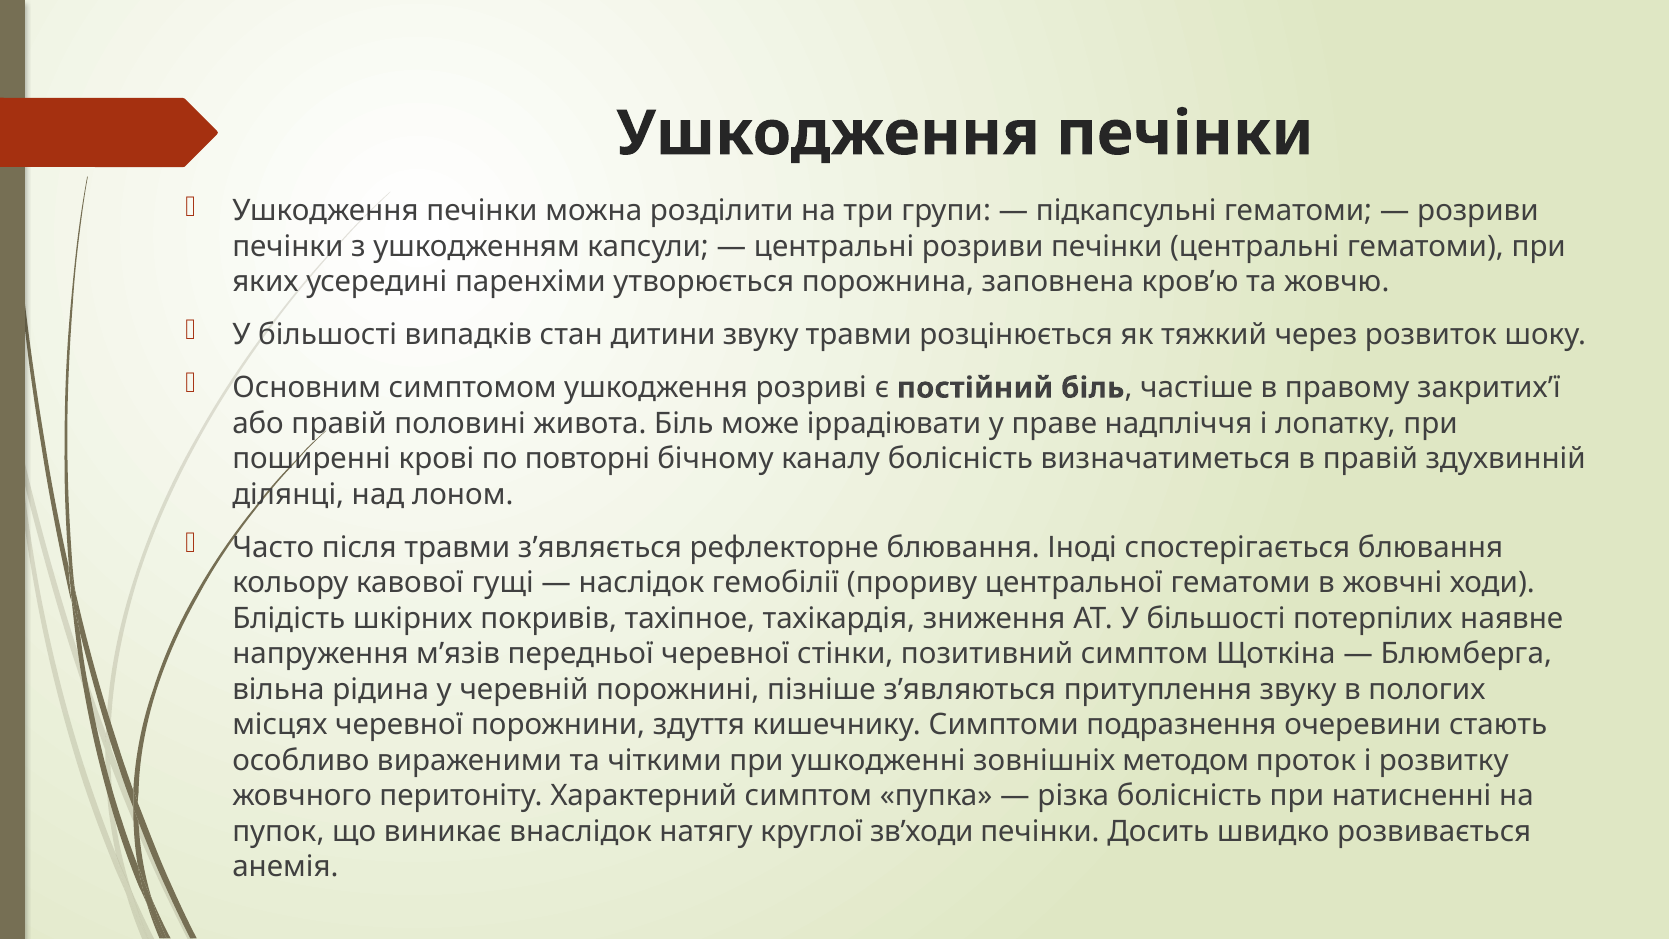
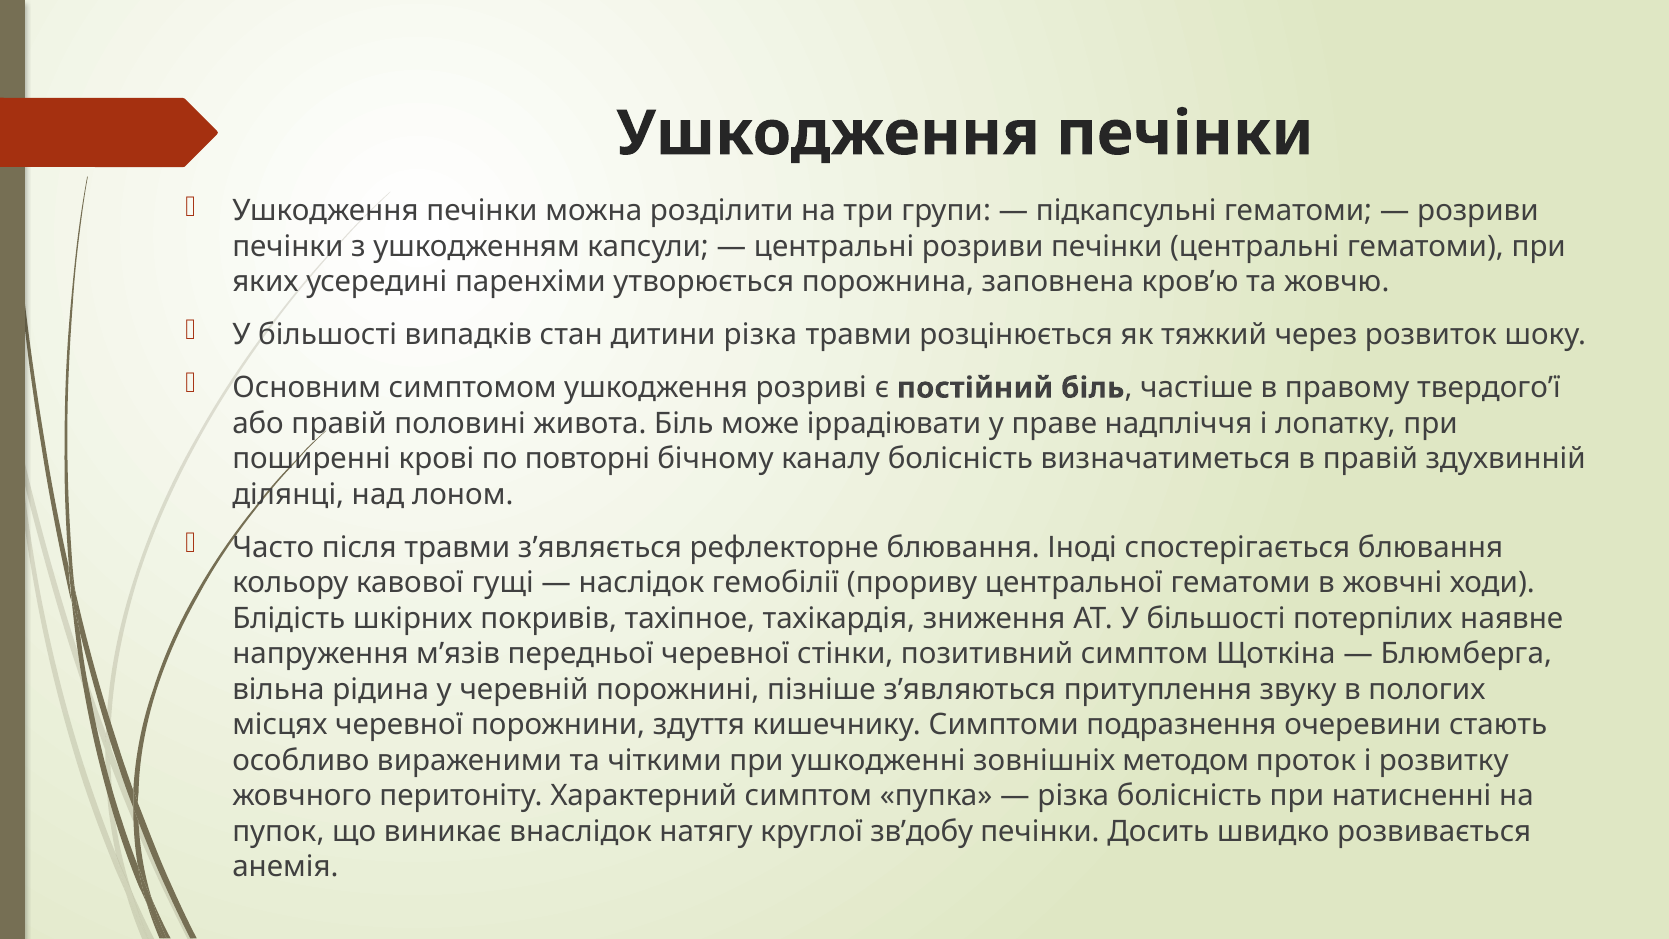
дитини звуку: звуку -> різка
закритих’ї: закритих’ї -> твердого’ї
зв’ходи: зв’ходи -> зв’добу
